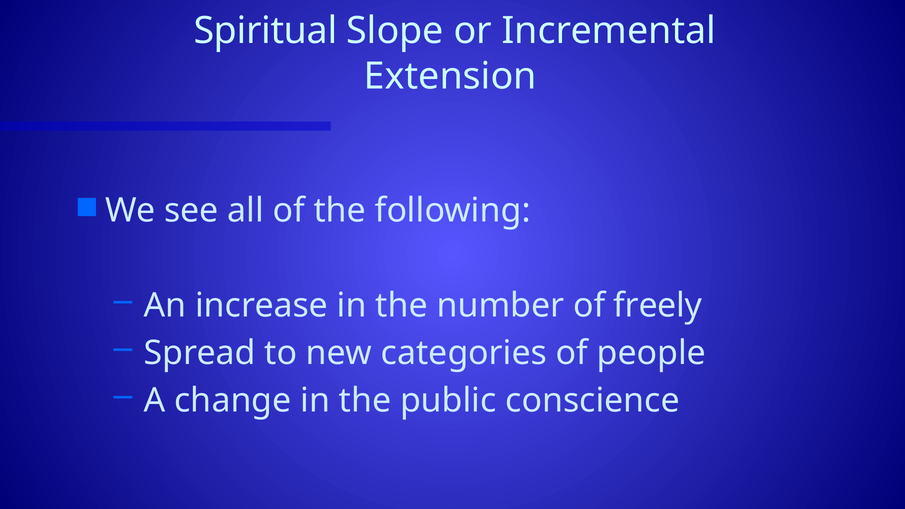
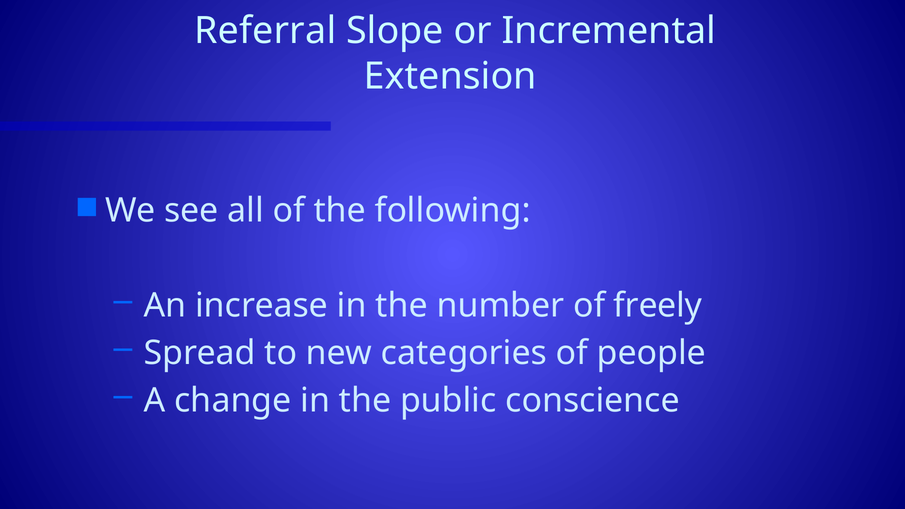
Spiritual: Spiritual -> Referral
